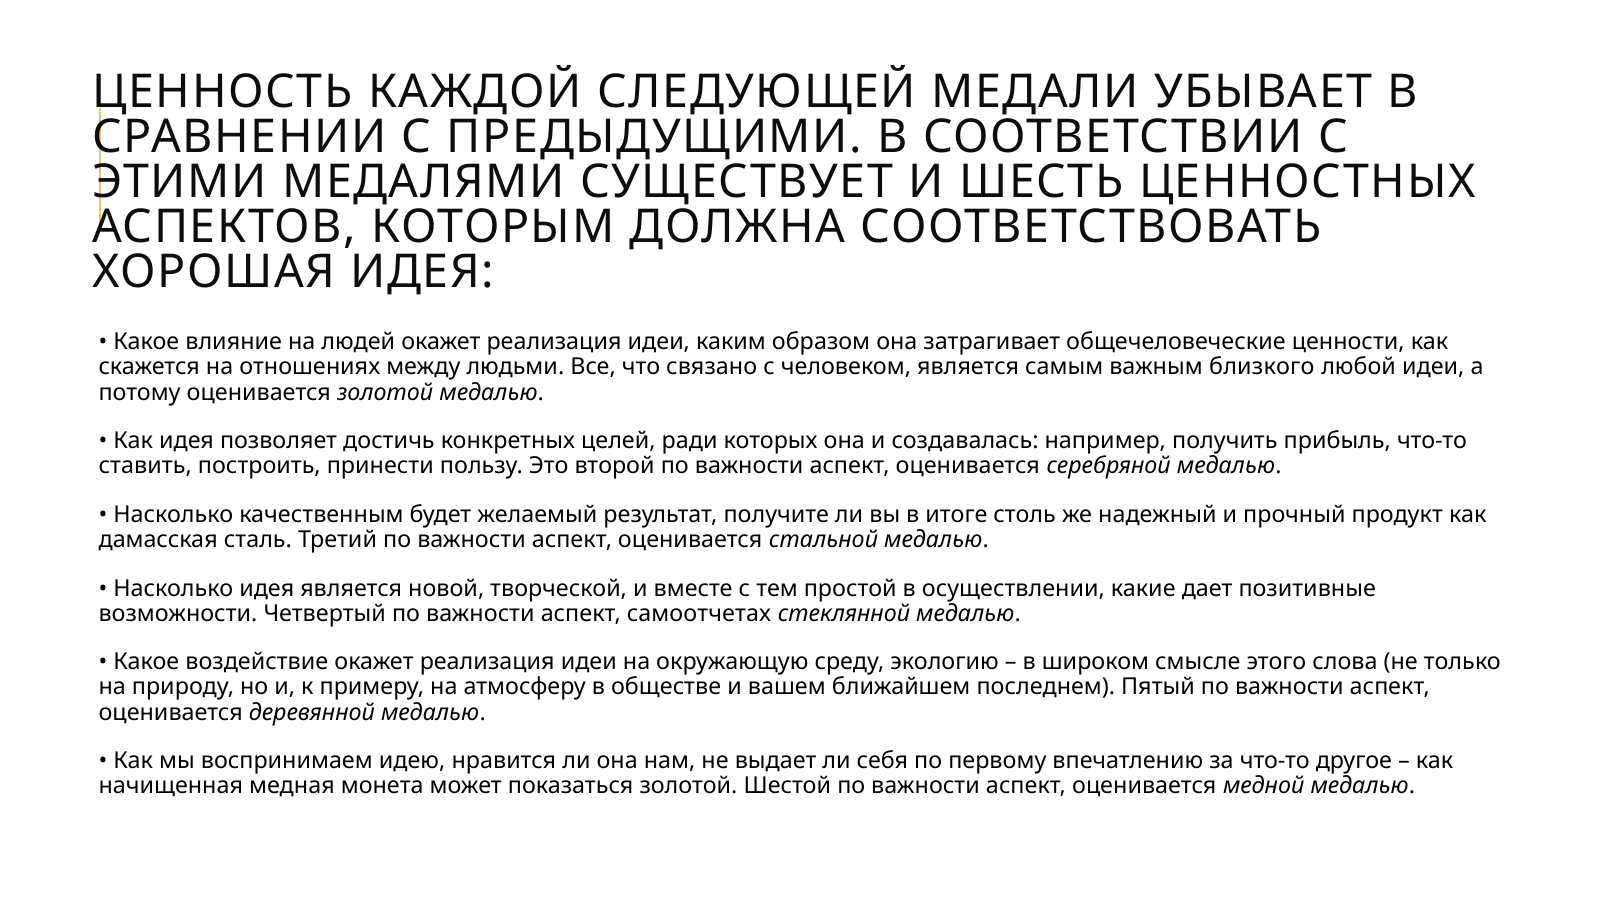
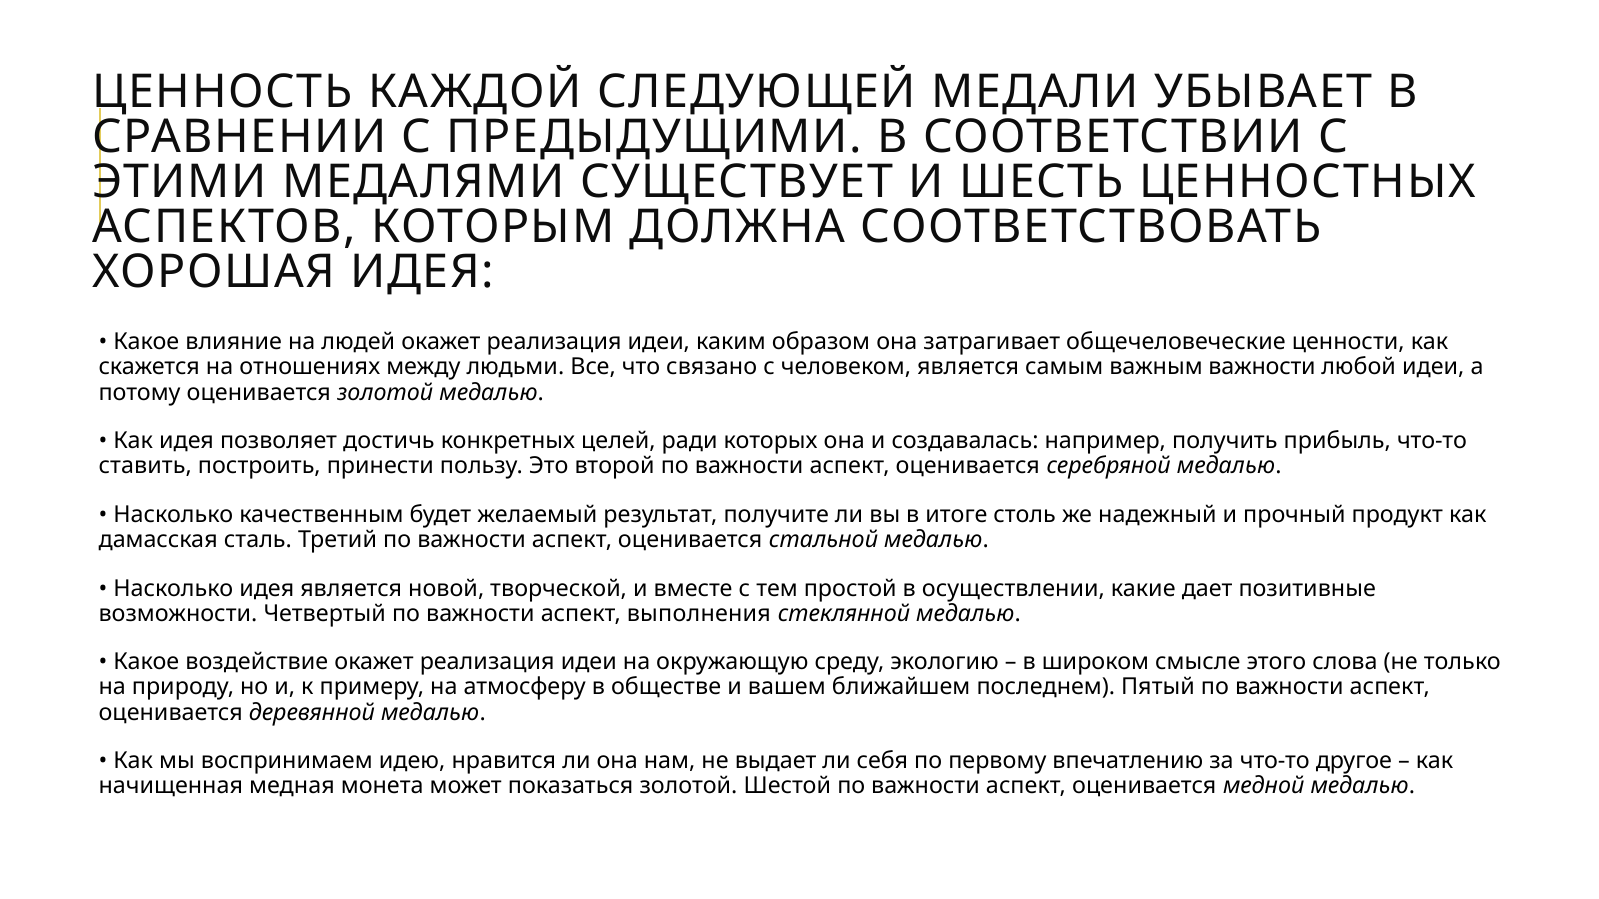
важным близкого: близкого -> важности
самоотчетах: самоотчетах -> выполнения
